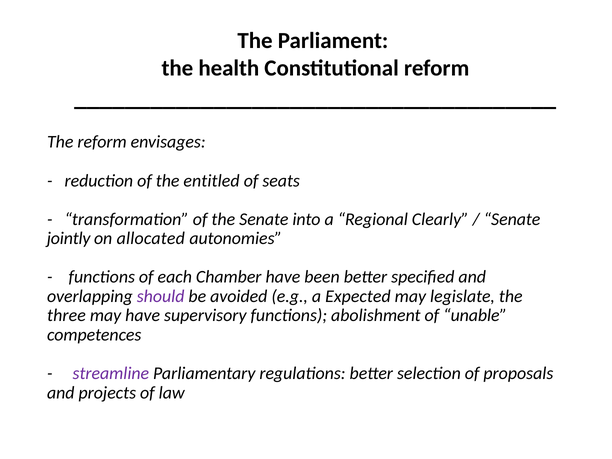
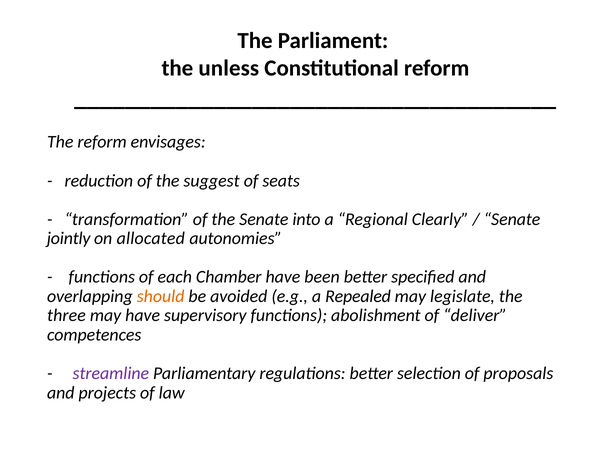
health: health -> unless
entitled: entitled -> suggest
should colour: purple -> orange
Expected: Expected -> Repealed
unable: unable -> deliver
